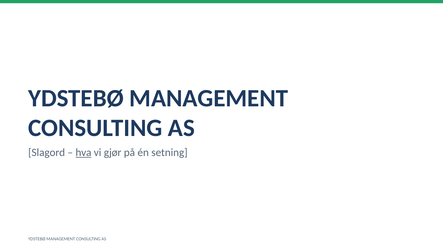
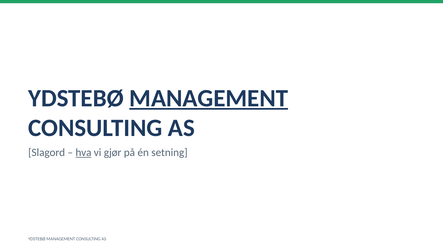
MANAGEMENT at (209, 98) underline: none -> present
